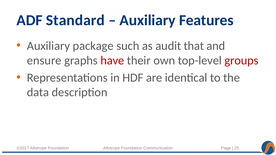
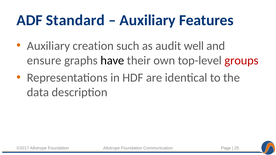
package: package -> creation
that: that -> well
have colour: red -> black
